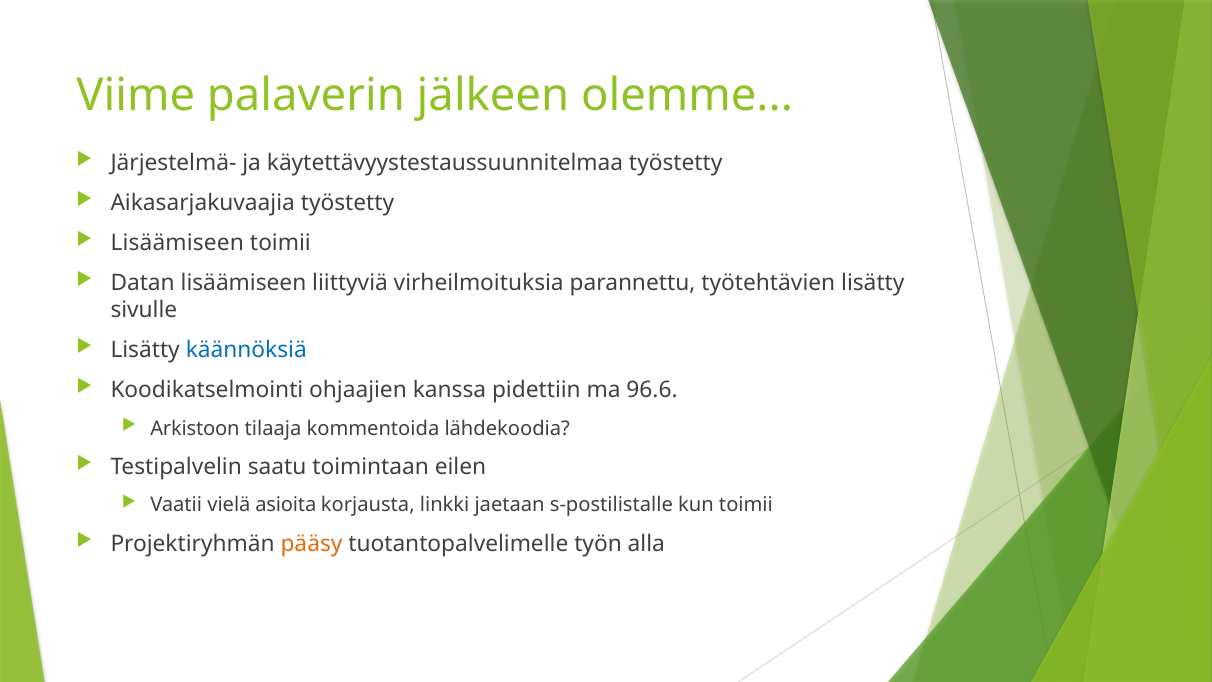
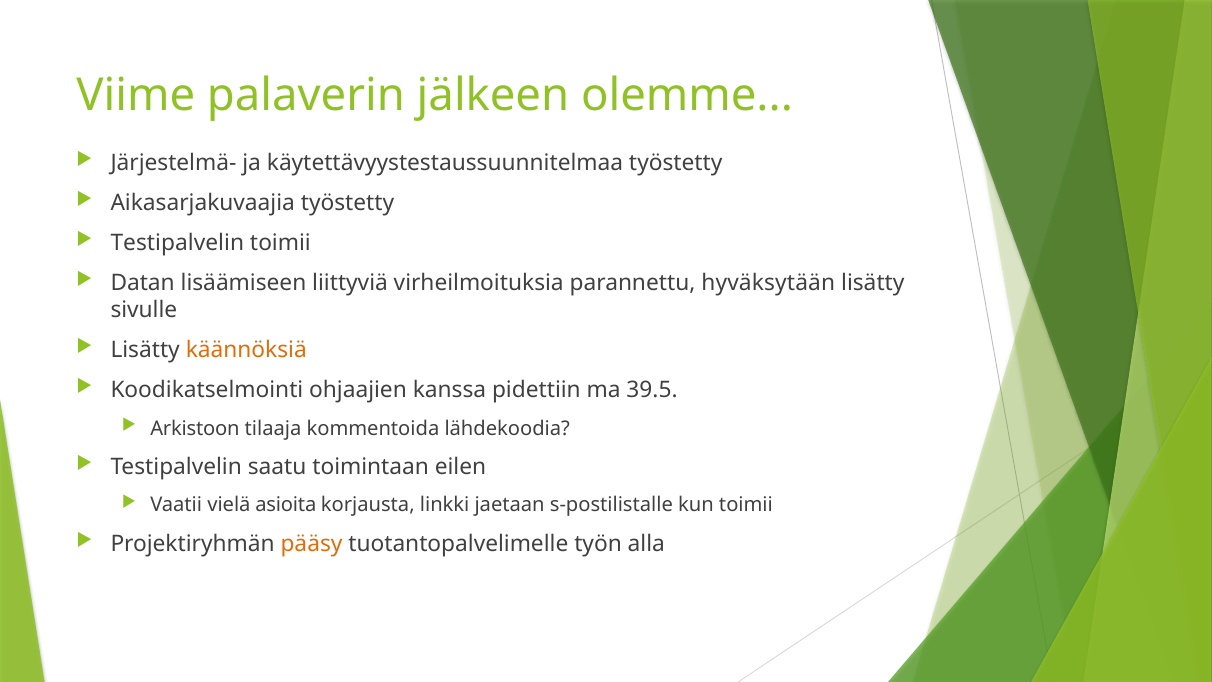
Lisäämiseen at (177, 243): Lisäämiseen -> Testipalvelin
työtehtävien: työtehtävien -> hyväksytään
käännöksiä colour: blue -> orange
96.6: 96.6 -> 39.5
